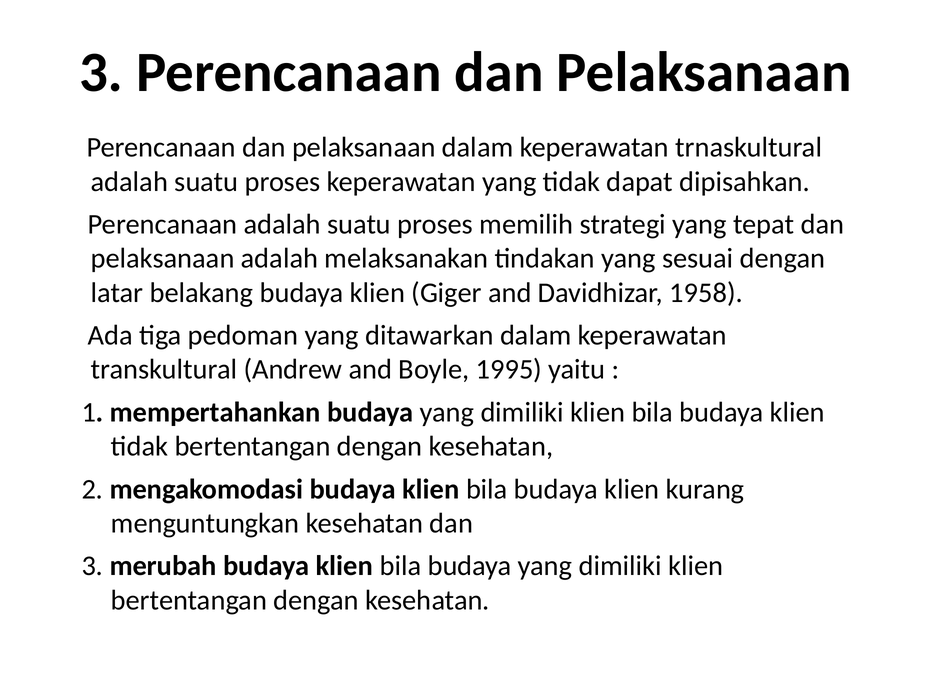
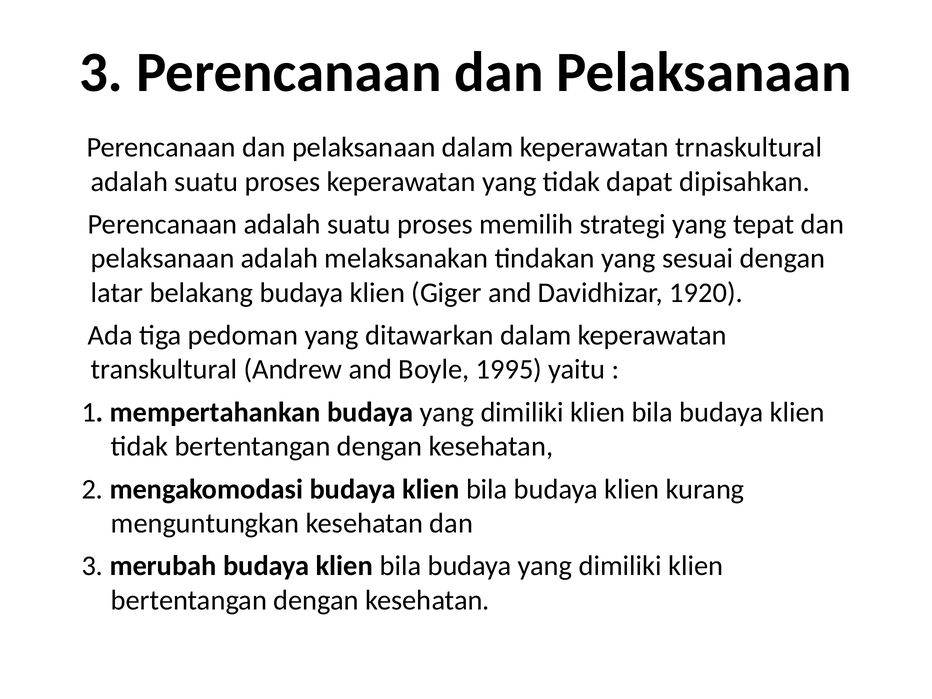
1958: 1958 -> 1920
